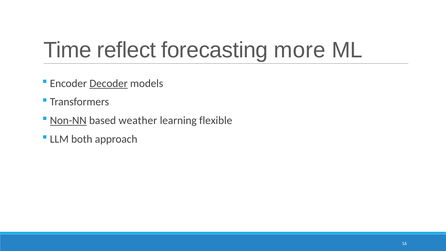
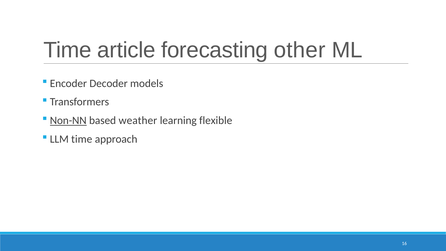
reflect: reflect -> article
more: more -> other
Decoder underline: present -> none
LLM both: both -> time
